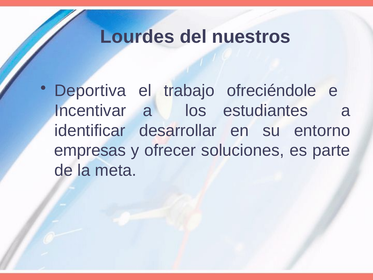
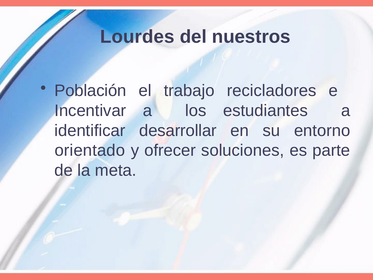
Deportiva: Deportiva -> Población
ofreciéndole: ofreciéndole -> recicladores
empresas: empresas -> orientado
